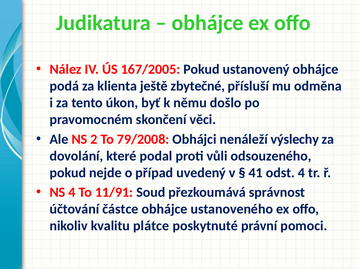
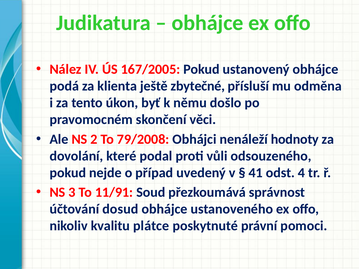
výslechy: výslechy -> hodnoty
NS 4: 4 -> 3
částce: částce -> dosud
